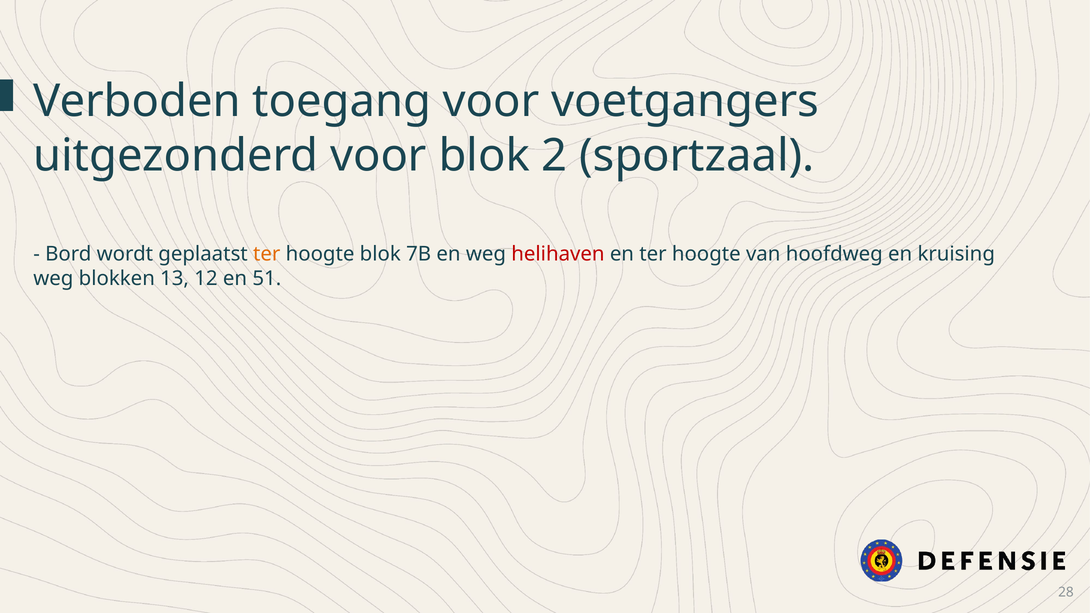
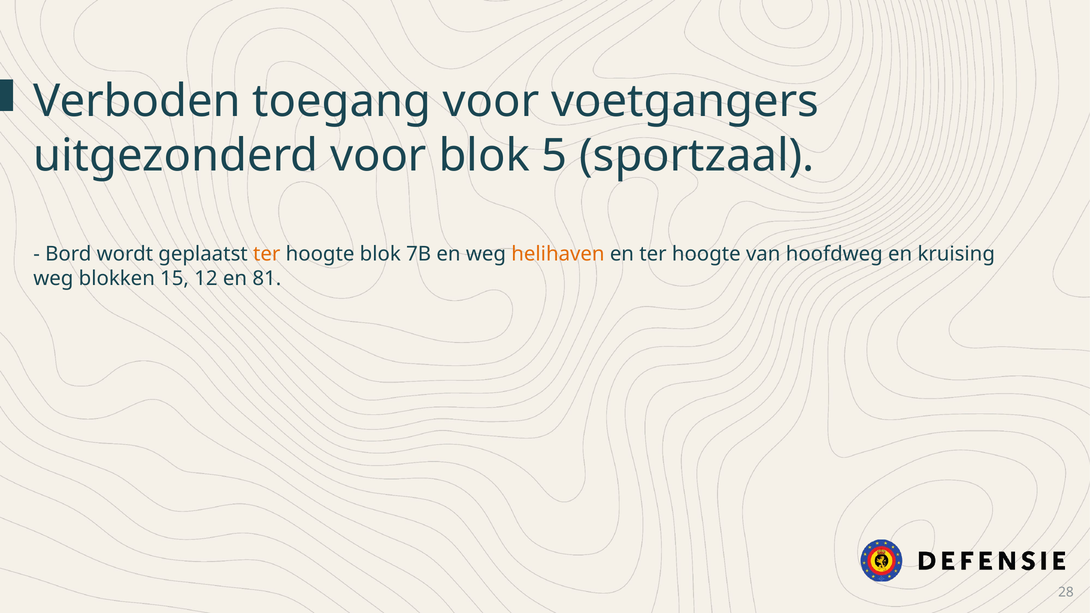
2: 2 -> 5
helihaven colour: red -> orange
13: 13 -> 15
51: 51 -> 81
